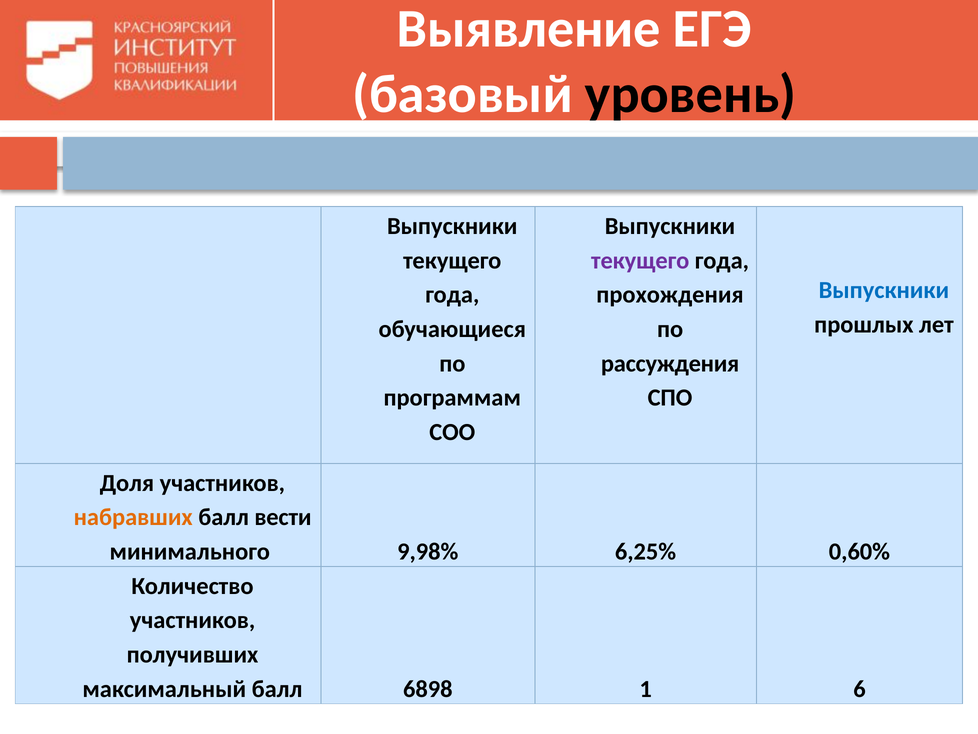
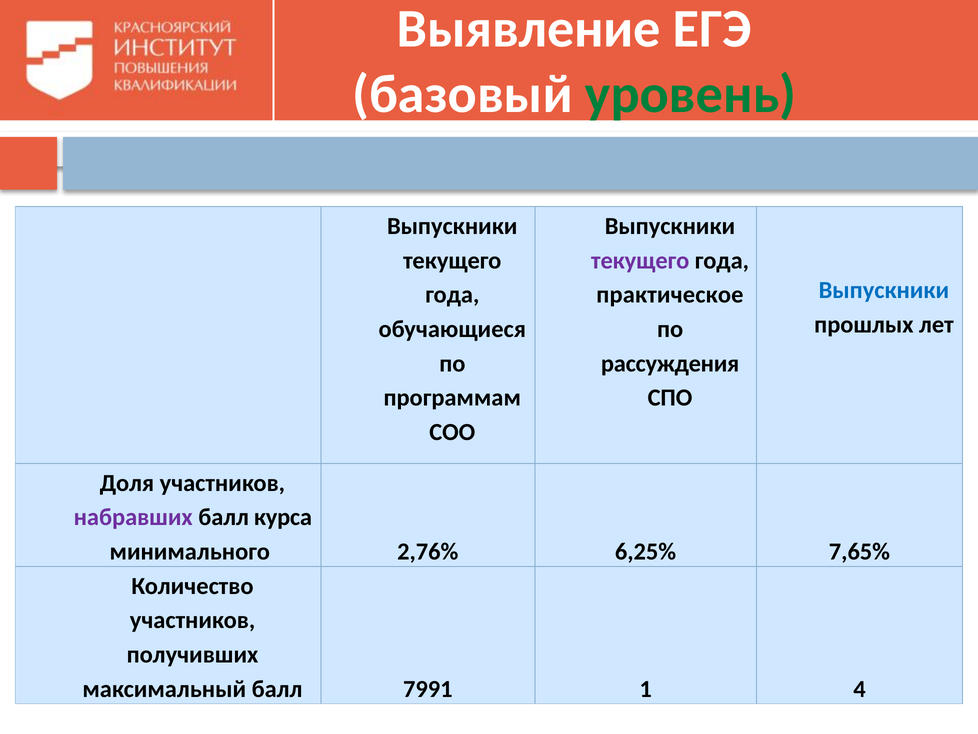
уровень colour: black -> green
прохождения: прохождения -> практическое
набравших colour: orange -> purple
вести: вести -> курса
9,98%: 9,98% -> 2,76%
0,60%: 0,60% -> 7,65%
6898: 6898 -> 7991
6: 6 -> 4
